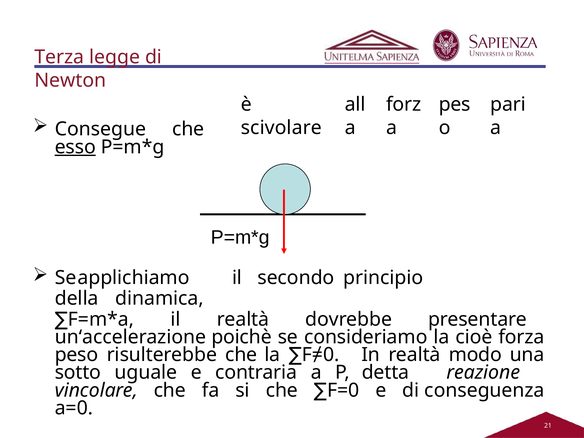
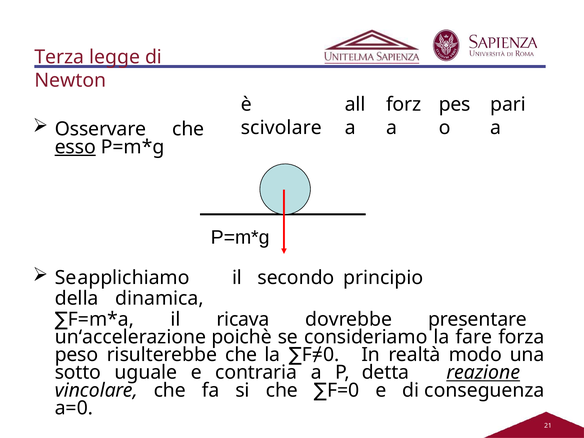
Consegue: Consegue -> Osservare
il realtà: realtà -> ricava
cioè: cioè -> fare
reazione underline: none -> present
